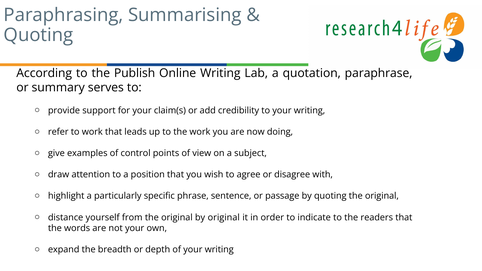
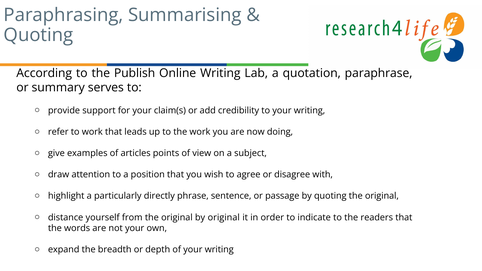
control: control -> articles
specific: specific -> directly
